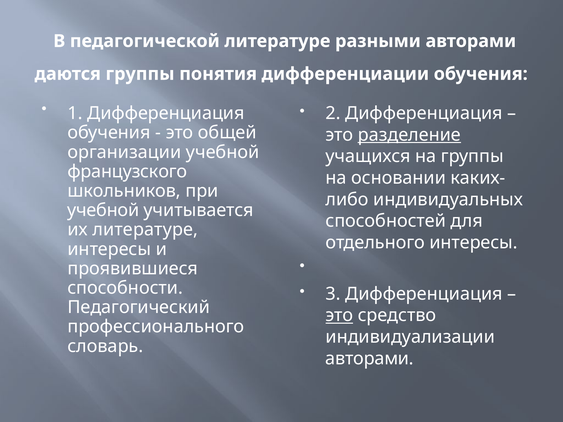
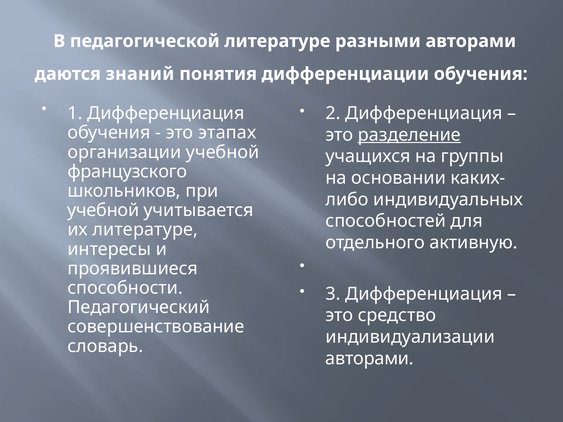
даются группы: группы -> знаний
общей: общей -> этапах
отдельного интересы: интересы -> активную
это at (339, 316) underline: present -> none
профессионального: профессионального -> совершенствование
